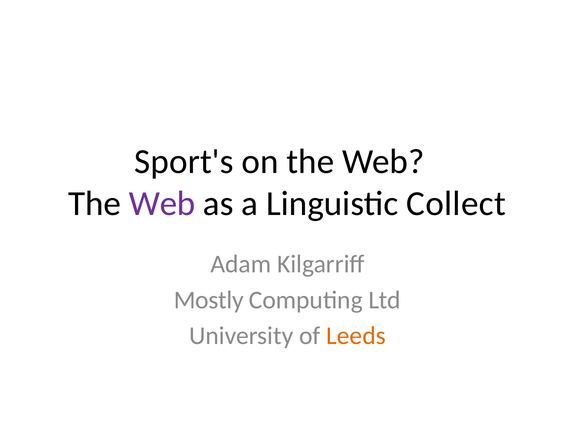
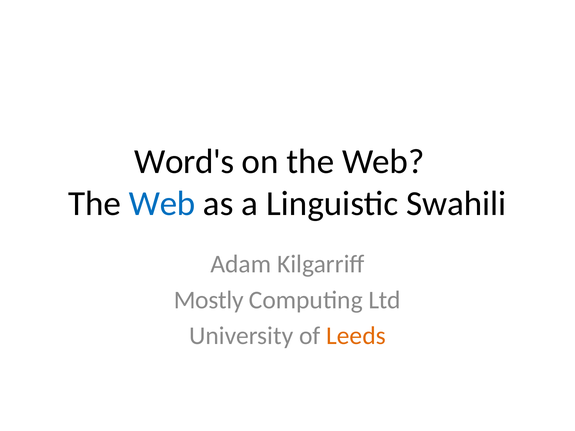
Sport's: Sport's -> Word's
Web at (162, 204) colour: purple -> blue
Collect: Collect -> Swahili
